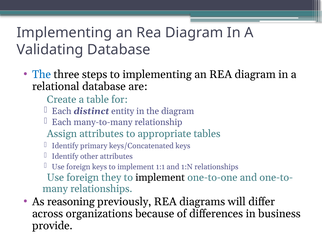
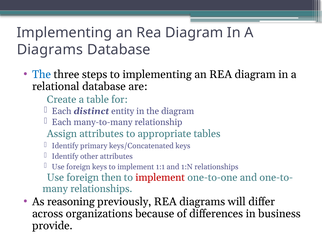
Validating at (50, 50): Validating -> Diagrams
they: they -> then
implement at (160, 178) colour: black -> red
